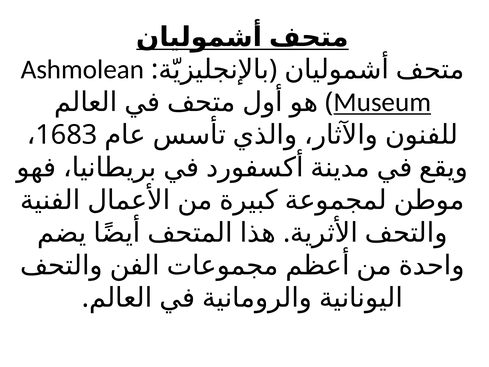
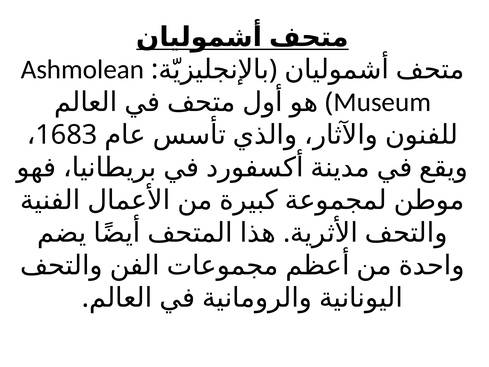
Museum underline: present -> none
